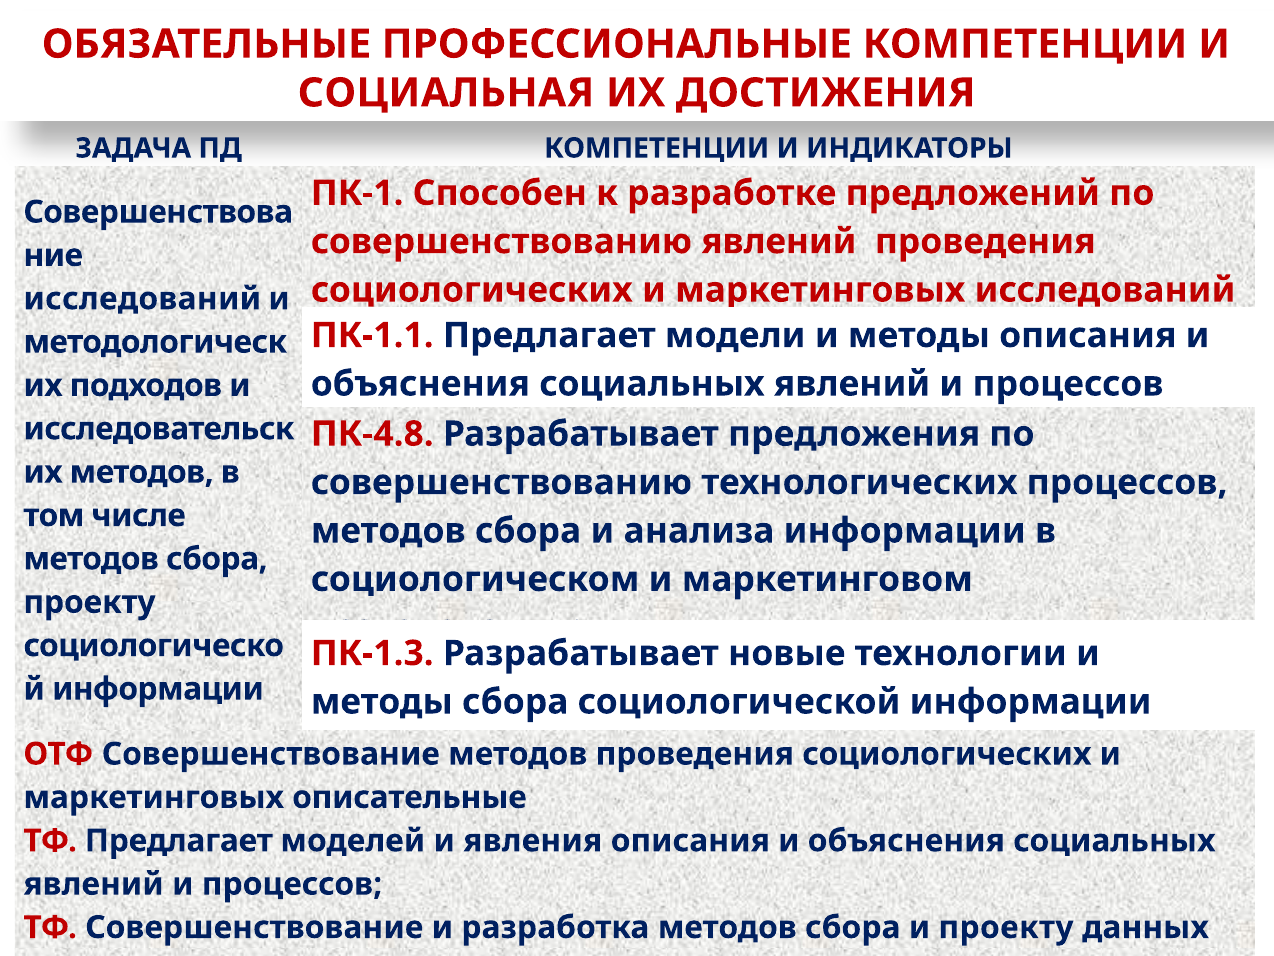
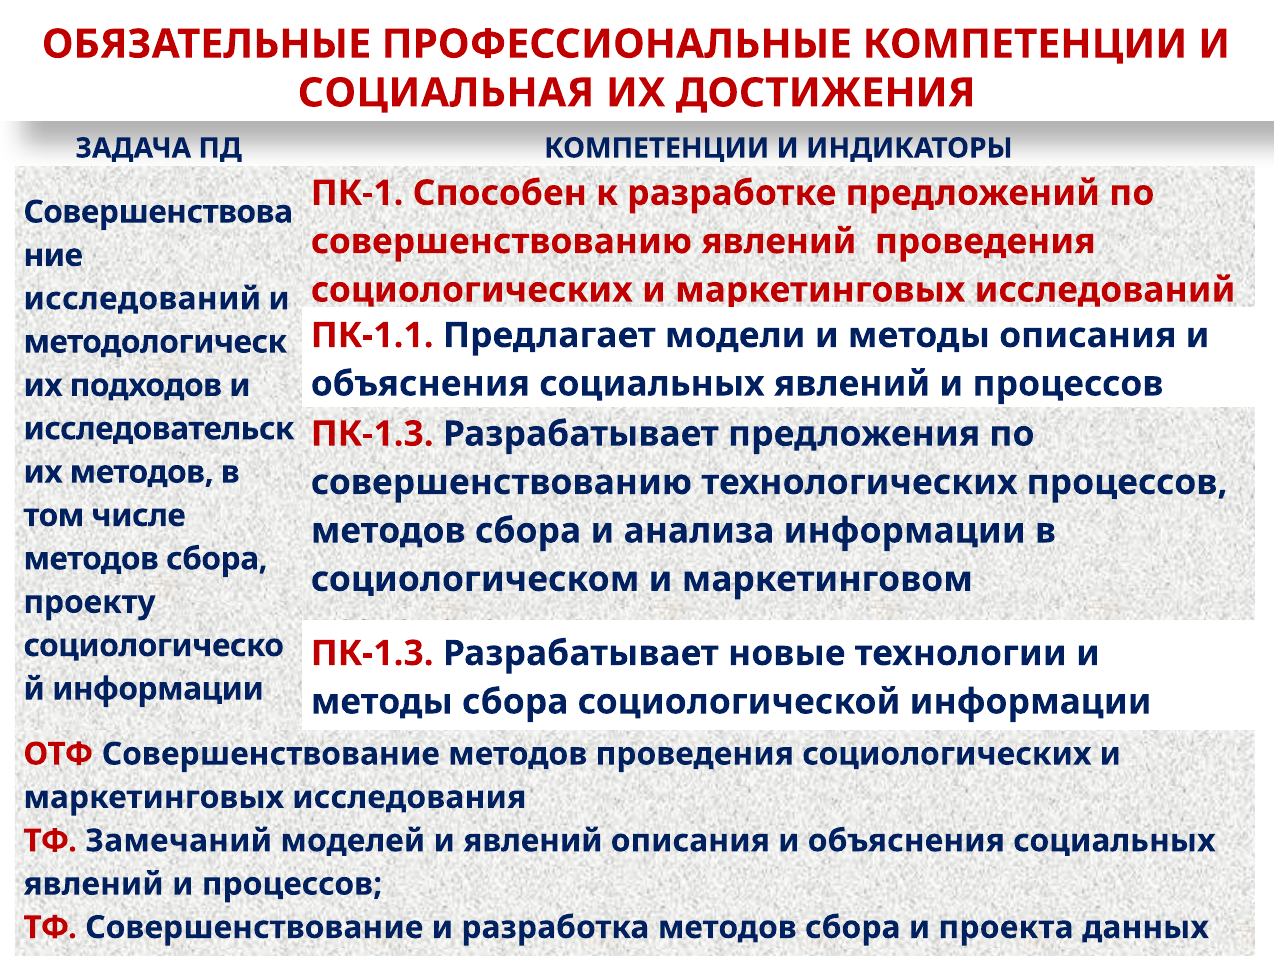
ПК-4.8 at (372, 434): ПК-4.8 -> ПК-1.3
описательные: описательные -> исследования
ТФ Предлагает: Предлагает -> Замечаний
и явления: явления -> явлений
и проекту: проекту -> проекта
